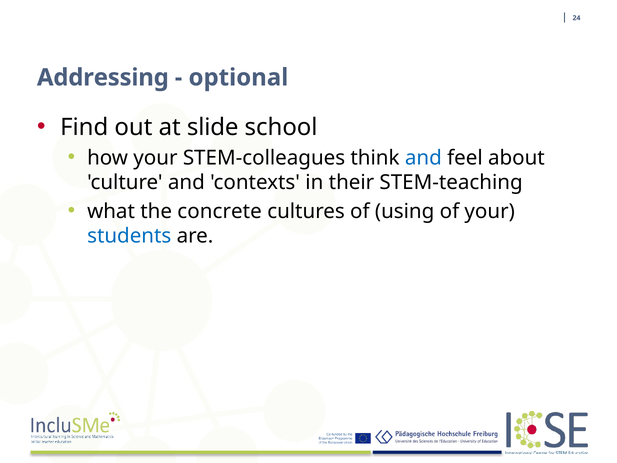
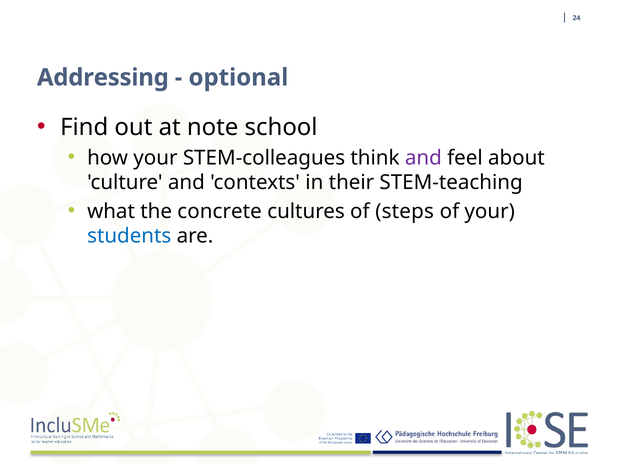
slide: slide -> note
and at (423, 158) colour: blue -> purple
using: using -> steps
